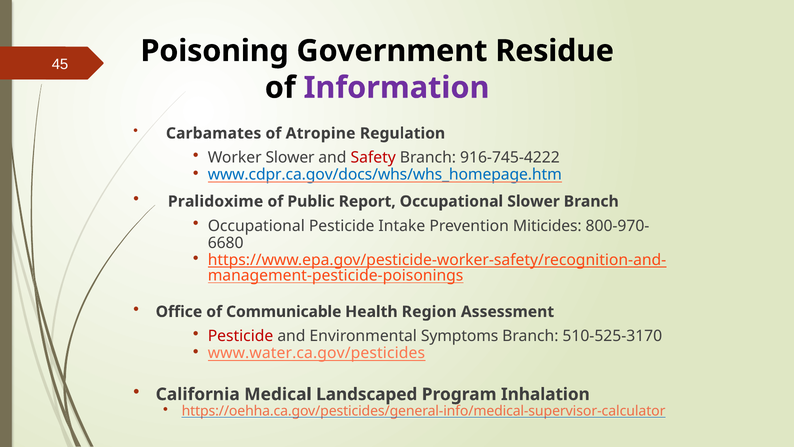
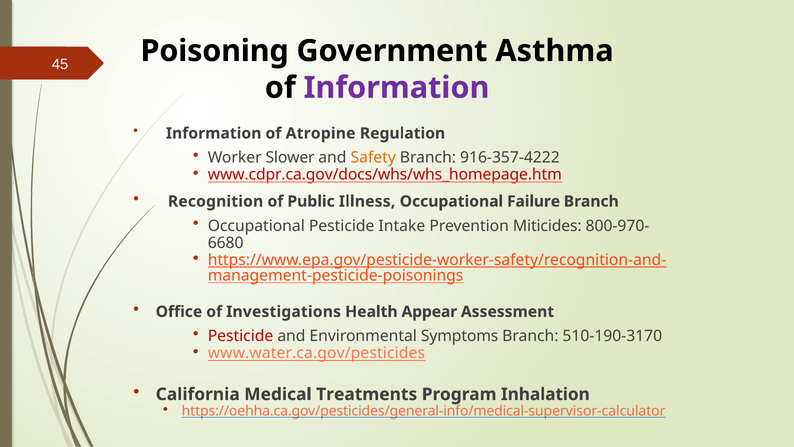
Residue: Residue -> Asthma
Carbamates at (214, 133): Carbamates -> Information
Safety colour: red -> orange
916-745-4222: 916-745-4222 -> 916-357-4222
www.cdpr.ca.gov/docs/whs/whs_homepage.htm colour: blue -> red
Pralidoxime: Pralidoxime -> Recognition
Report: Report -> Illness
Occupational Slower: Slower -> Failure
Communicable: Communicable -> Investigations
Region: Region -> Appear
510-525-3170: 510-525-3170 -> 510-190-3170
Landscaped: Landscaped -> Treatments
